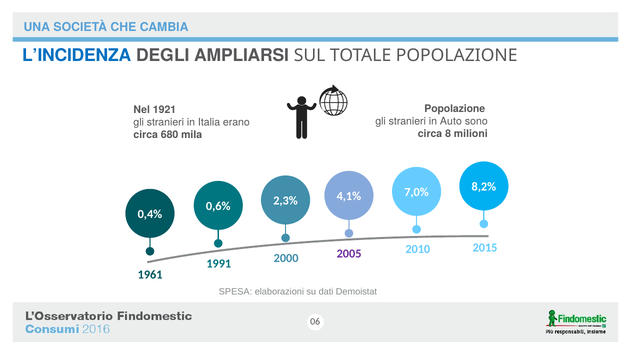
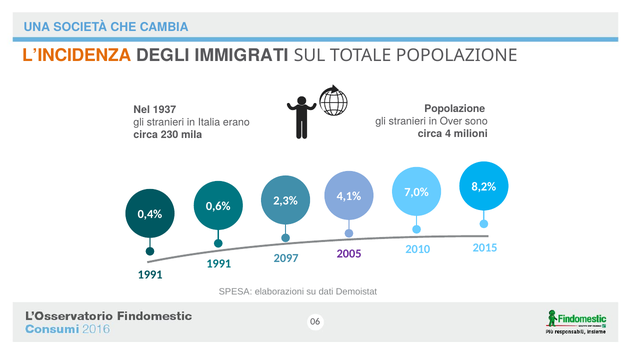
L’INCIDENZA colour: blue -> orange
AMPLIARSI: AMPLIARSI -> IMMIGRATI
1921: 1921 -> 1937
Auto: Auto -> Over
8: 8 -> 4
680: 680 -> 230
2000: 2000 -> 2097
1961 at (150, 275): 1961 -> 1991
